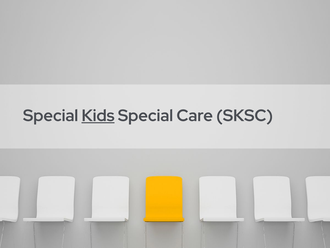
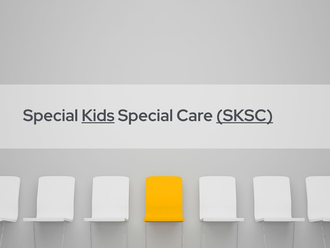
SKSC underline: none -> present
